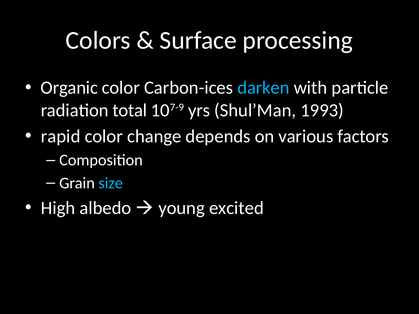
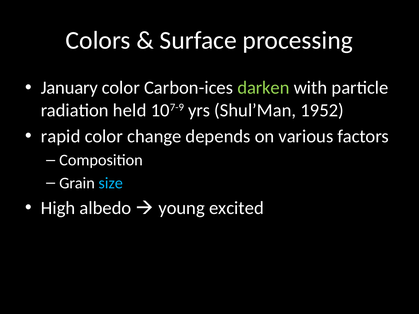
Organic: Organic -> January
darken colour: light blue -> light green
total: total -> held
1993: 1993 -> 1952
